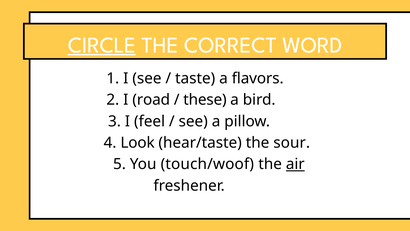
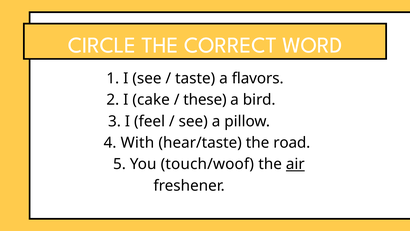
CIRCLE underline: present -> none
road: road -> cake
Look: Look -> With
sour: sour -> road
